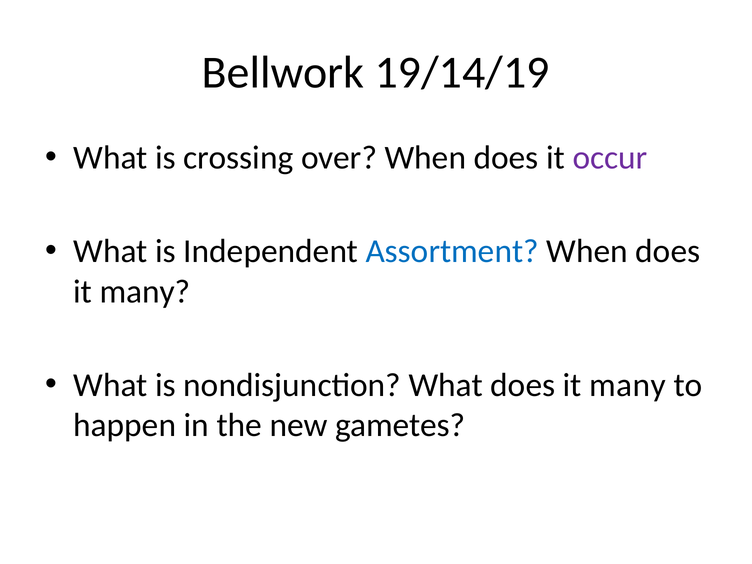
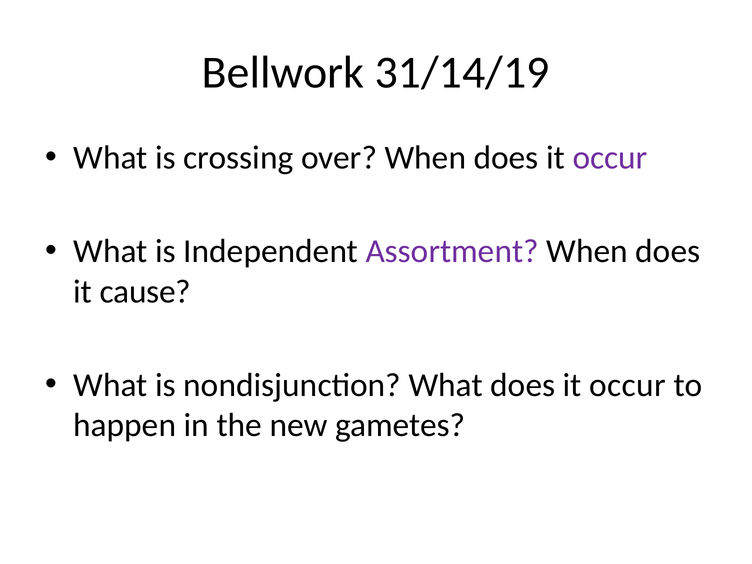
19/14/19: 19/14/19 -> 31/14/19
Assortment colour: blue -> purple
many at (145, 291): many -> cause
What does it many: many -> occur
